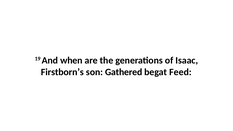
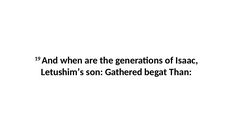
Firstborn’s: Firstborn’s -> Letushim’s
Feed: Feed -> Than
